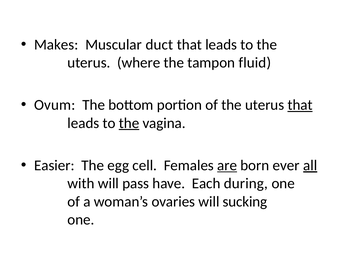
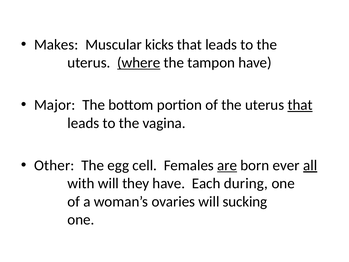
duct: duct -> kicks
where underline: none -> present
tampon fluid: fluid -> have
Ovum: Ovum -> Major
the at (129, 123) underline: present -> none
Easier: Easier -> Other
pass: pass -> they
